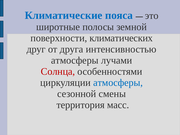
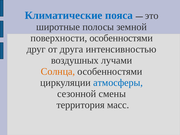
поверхности климатических: климатических -> особенностями
атмосферы at (75, 60): атмосферы -> воздушных
Солнца colour: red -> orange
